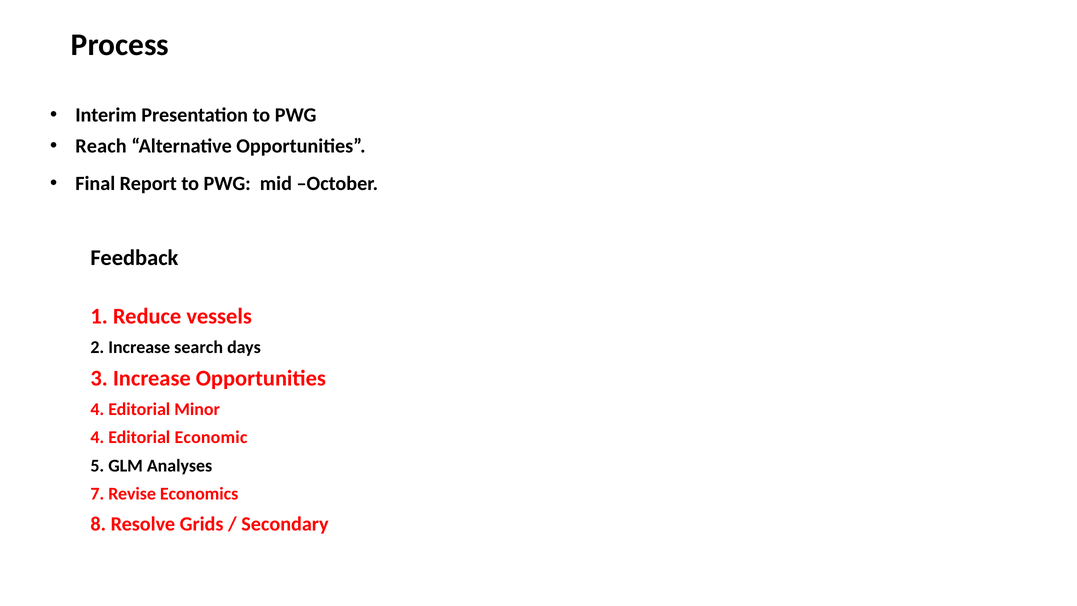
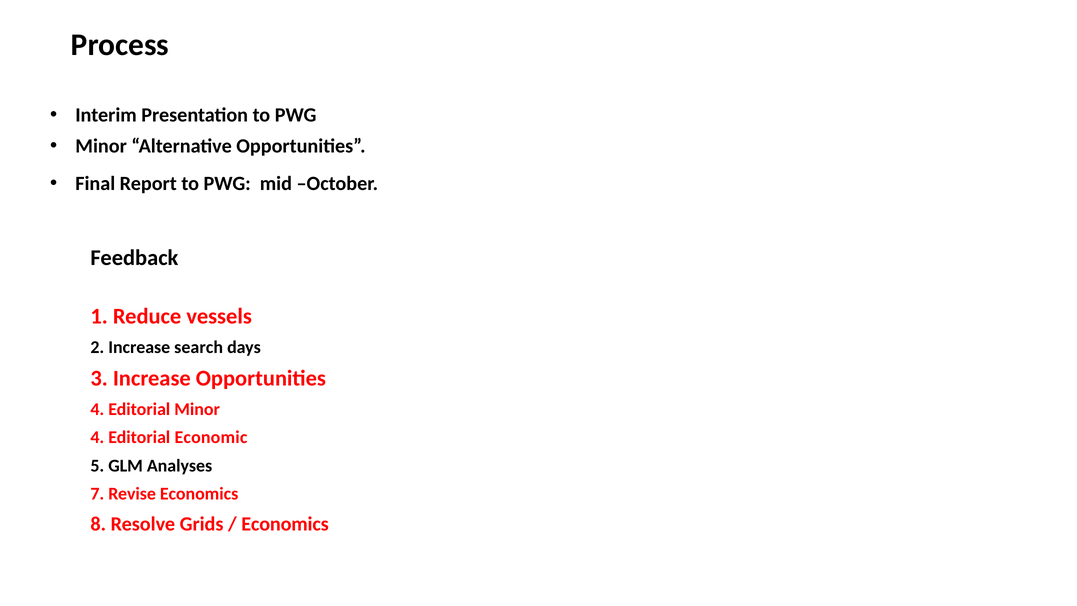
Reach at (101, 146): Reach -> Minor
Secondary at (285, 524): Secondary -> Economics
